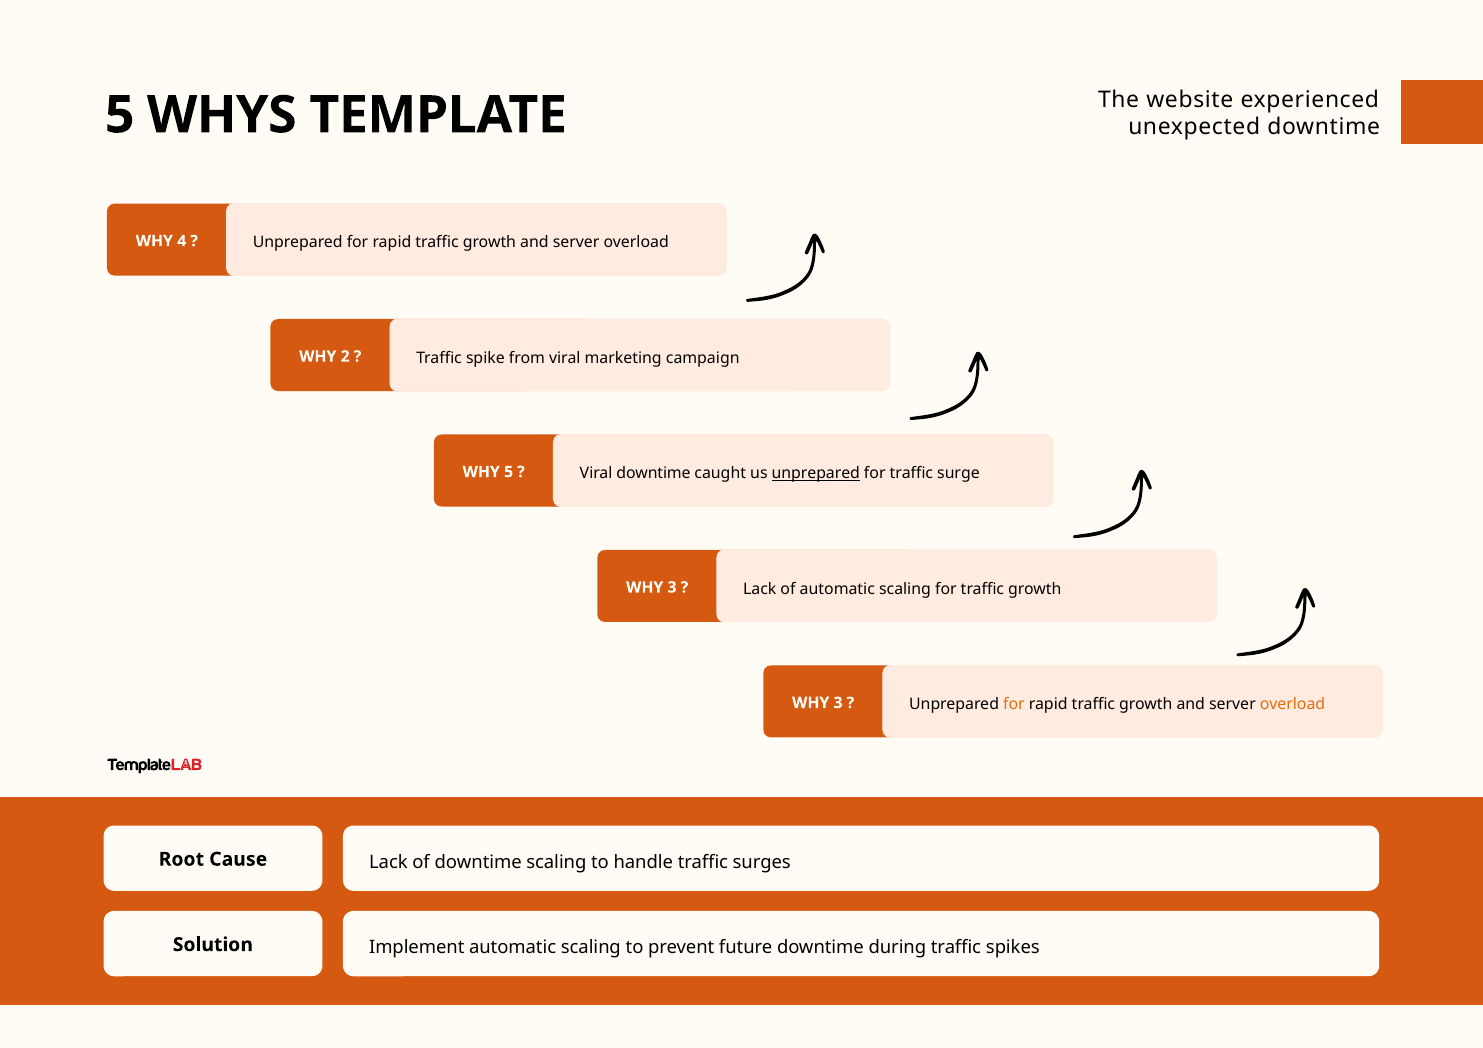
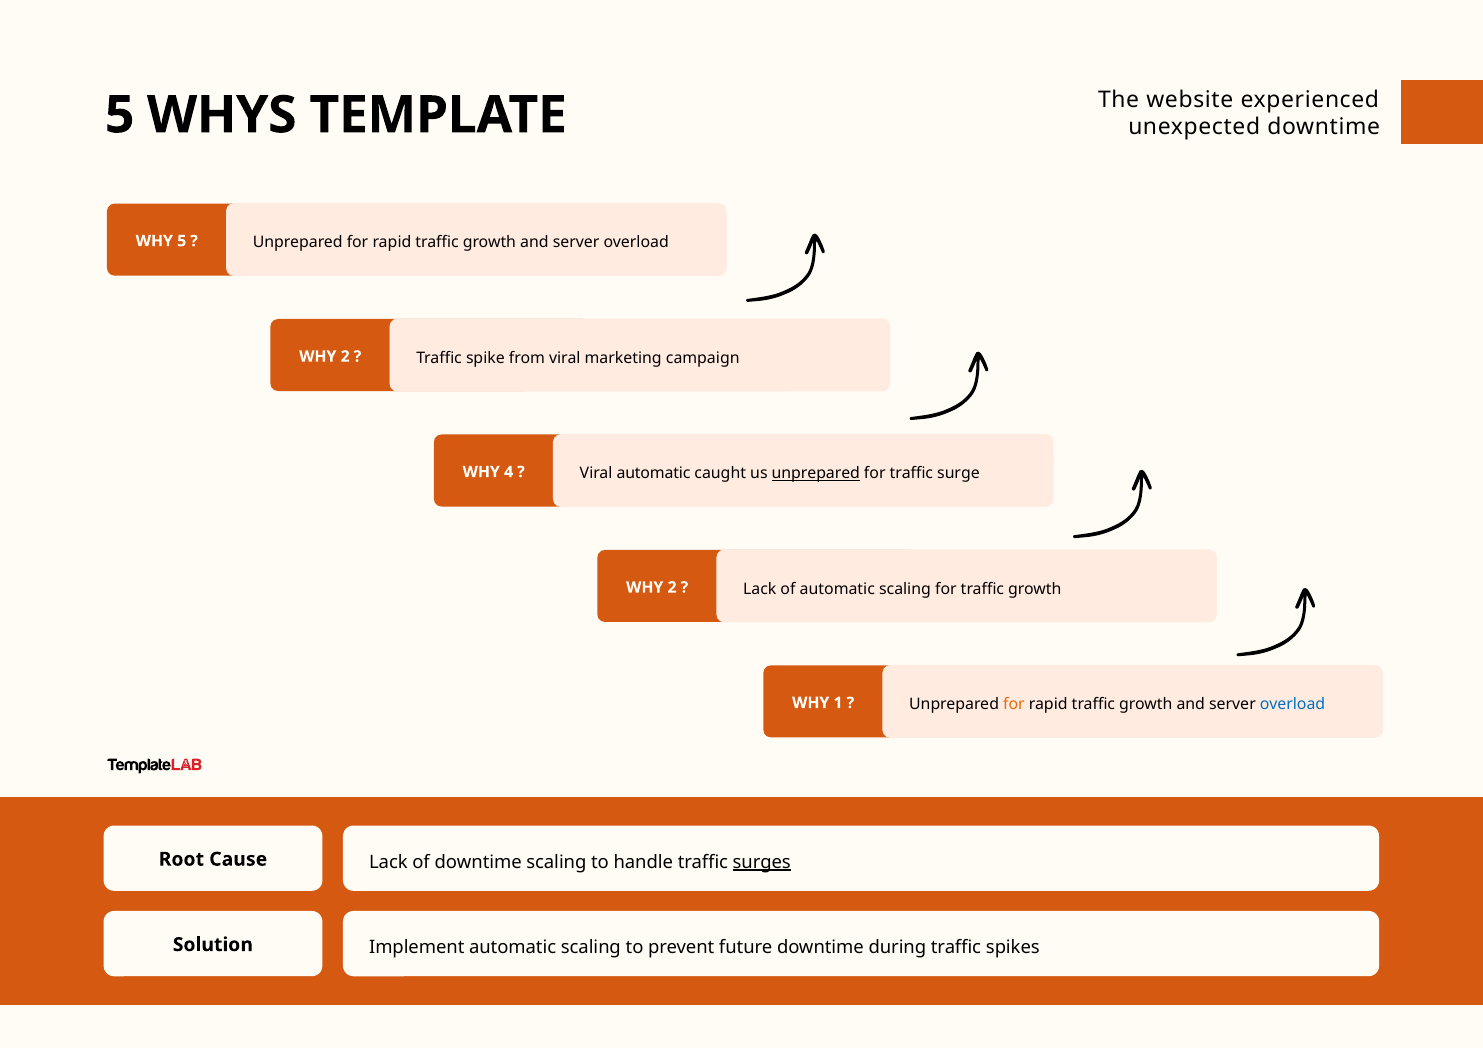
WHY 4: 4 -> 5
WHY 5: 5 -> 4
Viral downtime: downtime -> automatic
3 at (672, 587): 3 -> 2
3 at (838, 703): 3 -> 1
overload at (1293, 705) colour: orange -> blue
surges underline: none -> present
